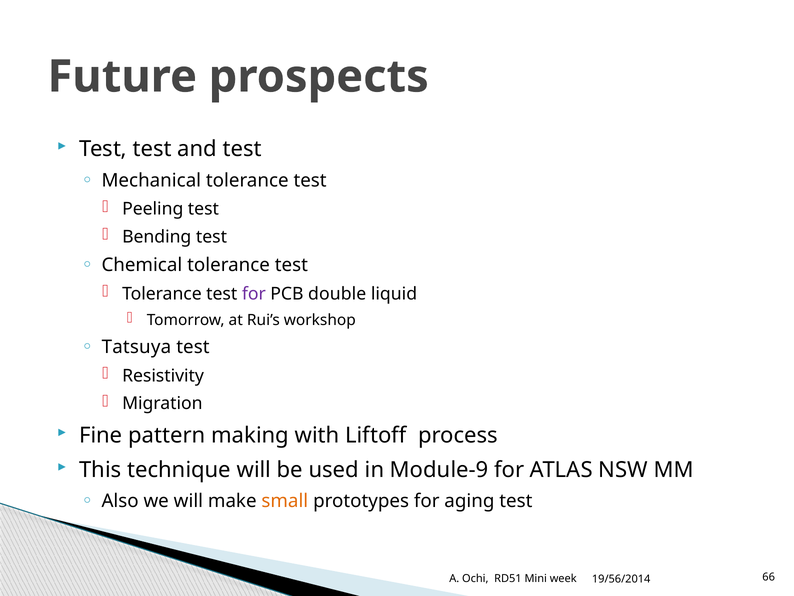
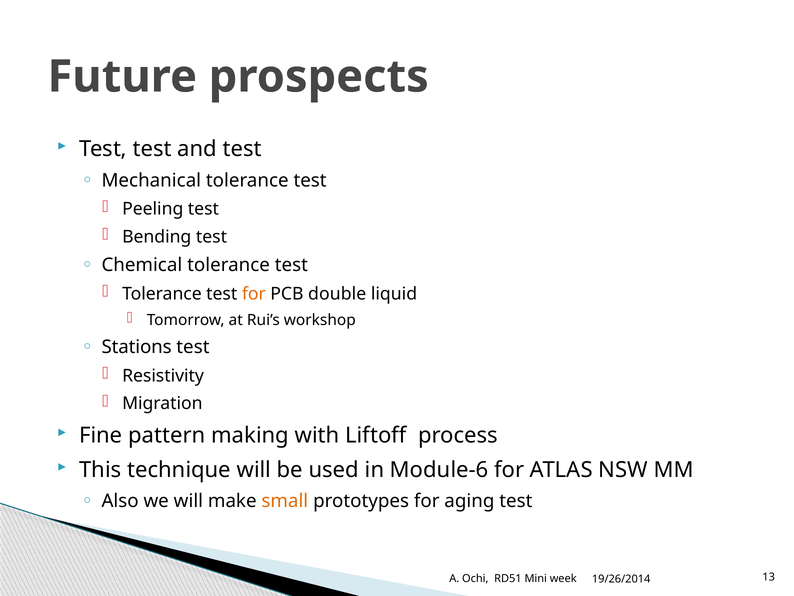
for at (254, 294) colour: purple -> orange
Tatsuya: Tatsuya -> Stations
Module-9: Module-9 -> Module-6
19/56/2014: 19/56/2014 -> 19/26/2014
66: 66 -> 13
